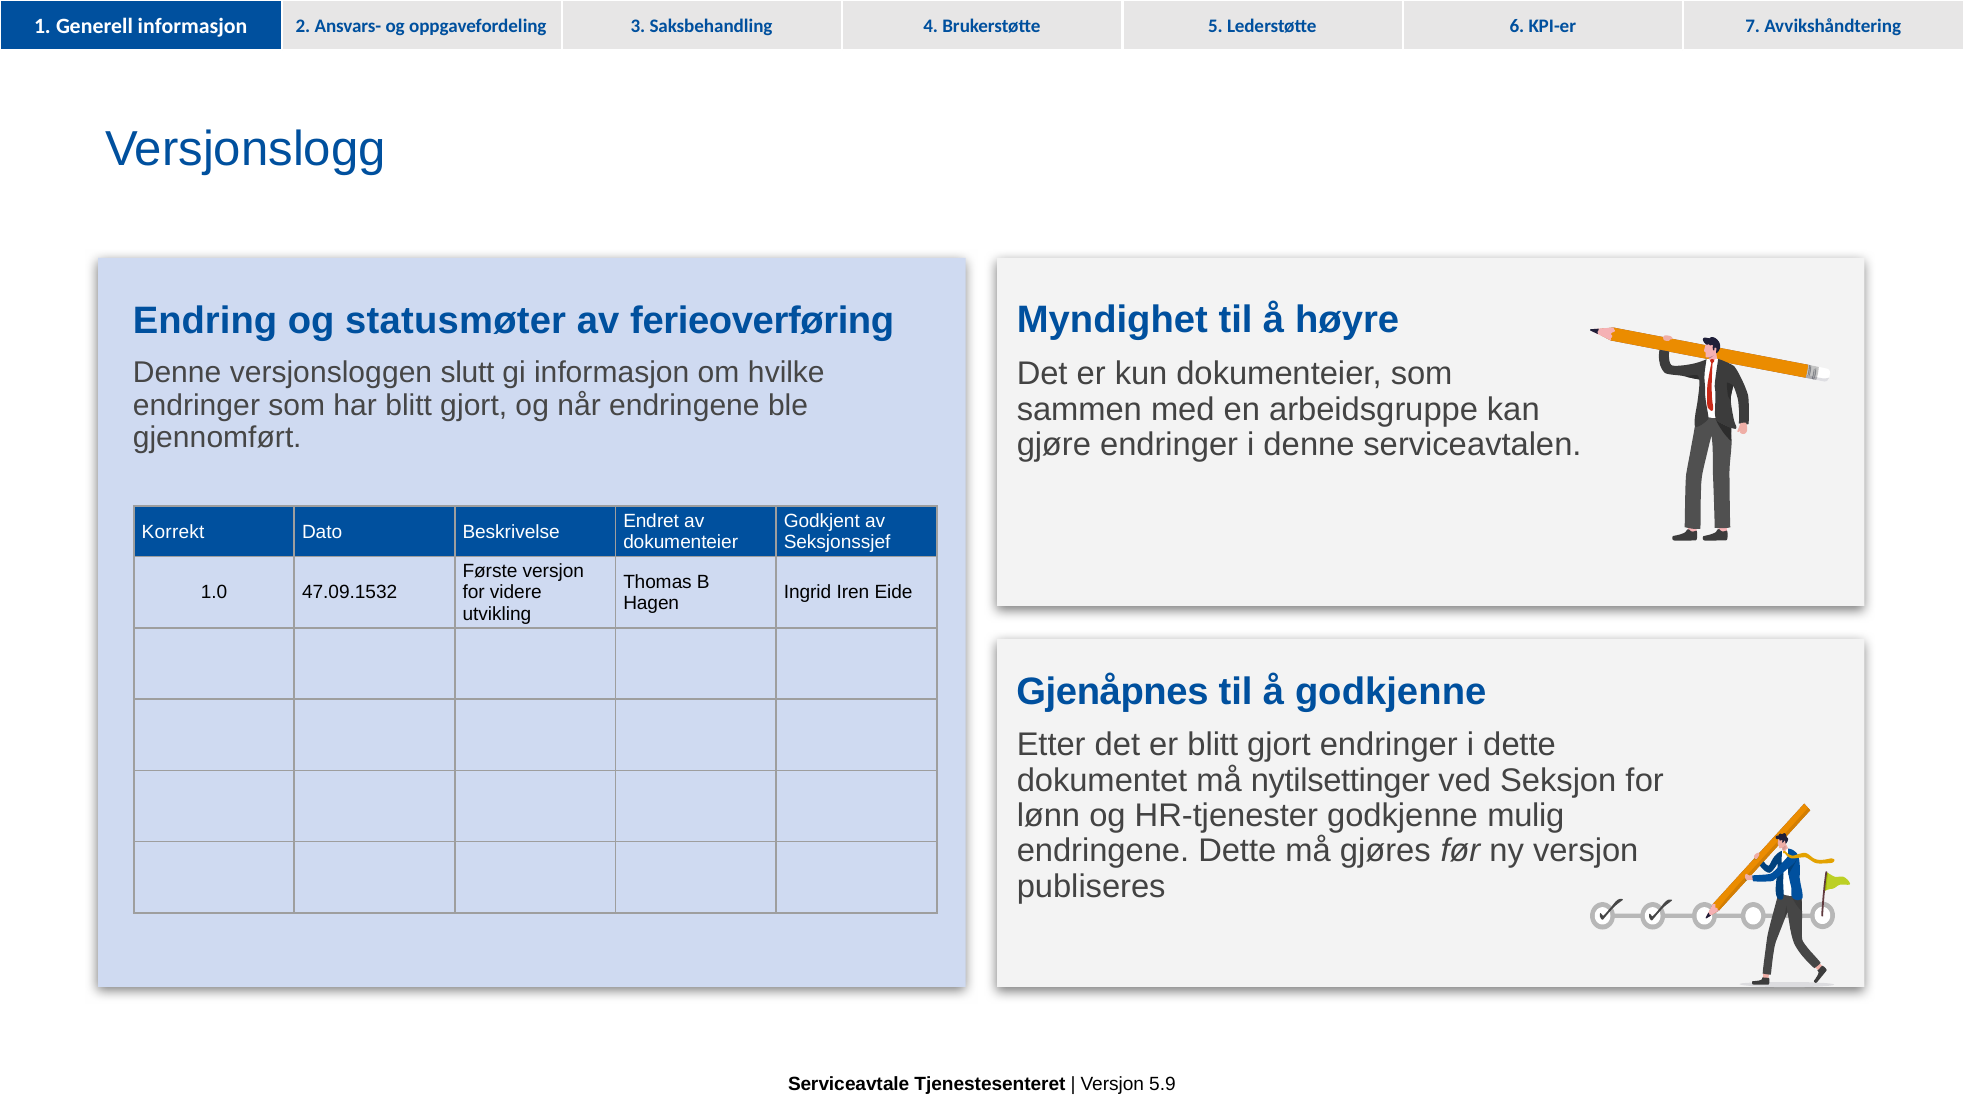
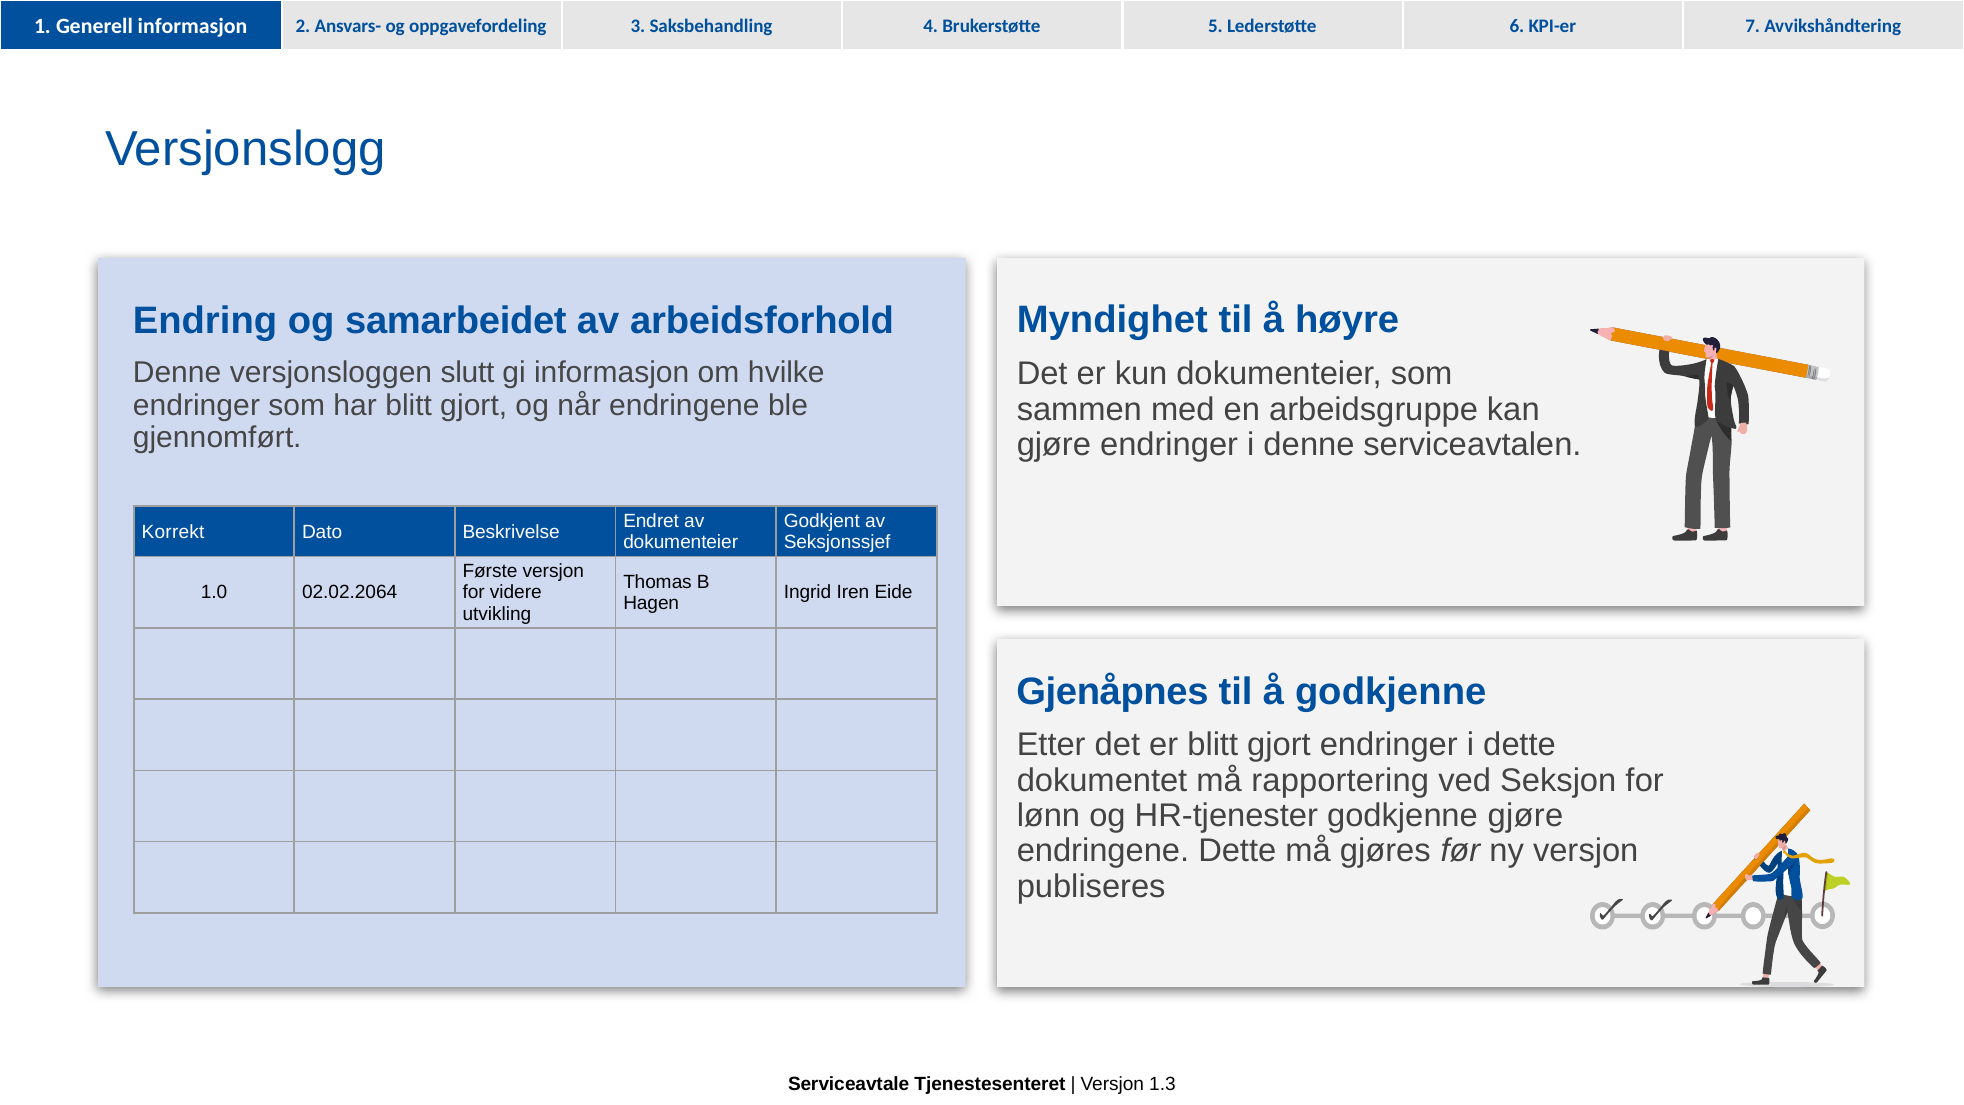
statusmøter: statusmøter -> samarbeidet
ferieoverføring: ferieoverføring -> arbeidsforhold
47.09.1532: 47.09.1532 -> 02.02.2064
nytilsettinger: nytilsettinger -> rapportering
godkjenne mulig: mulig -> gjøre
5.9: 5.9 -> 1.3
